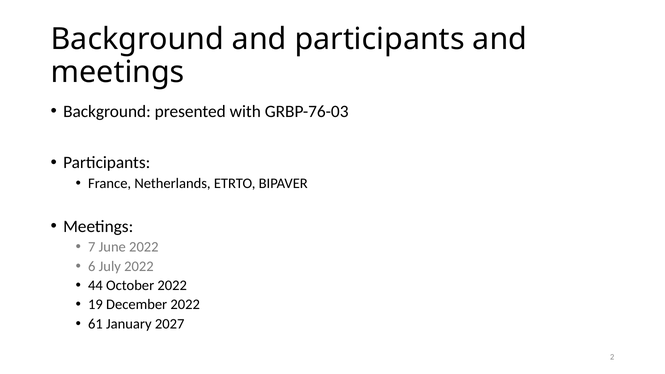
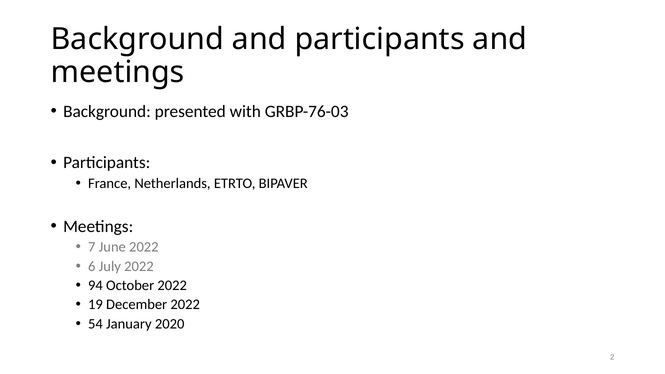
44: 44 -> 94
61: 61 -> 54
2027: 2027 -> 2020
